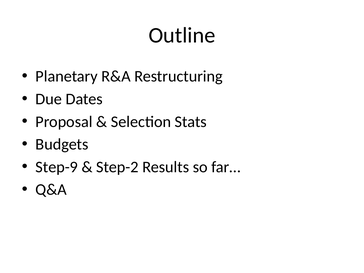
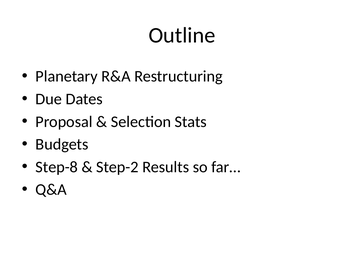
Step-9: Step-9 -> Step-8
